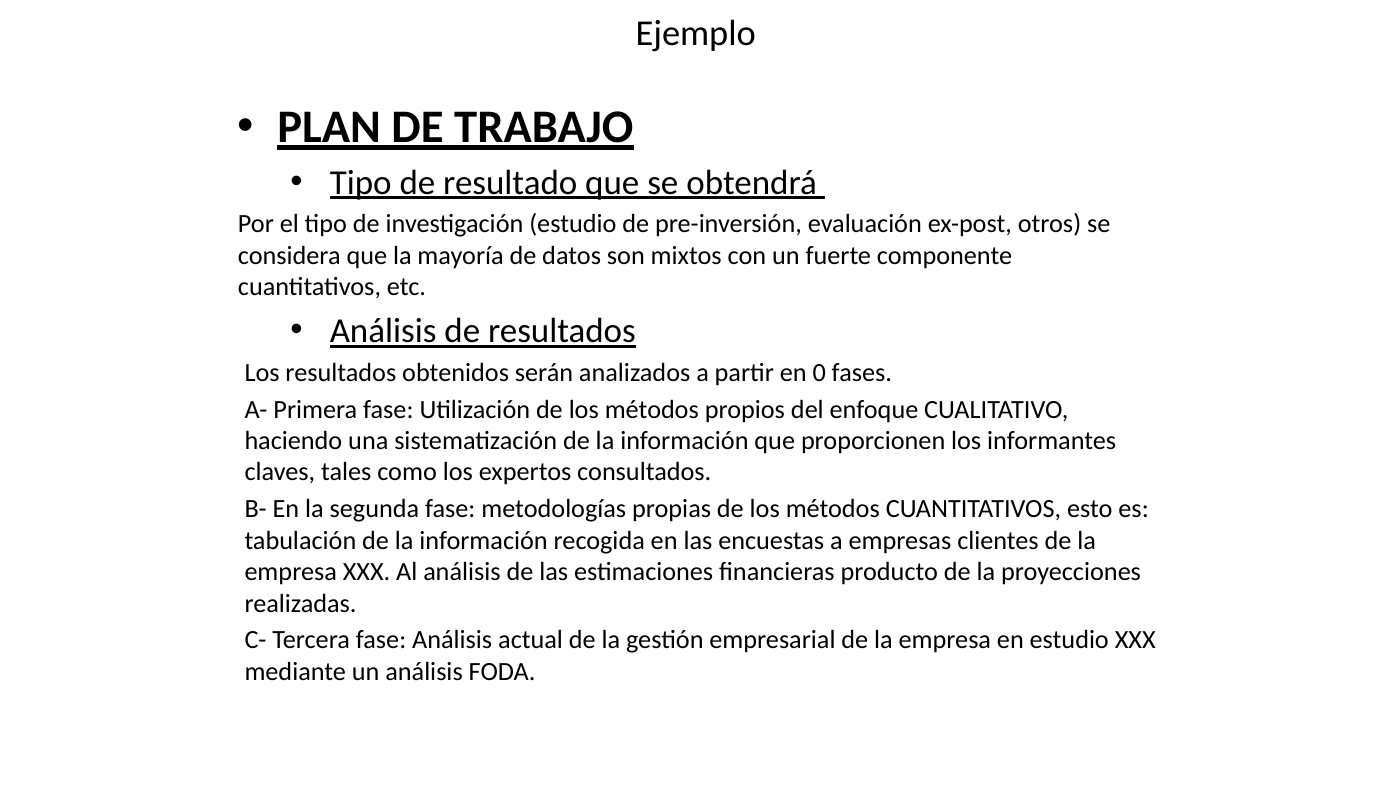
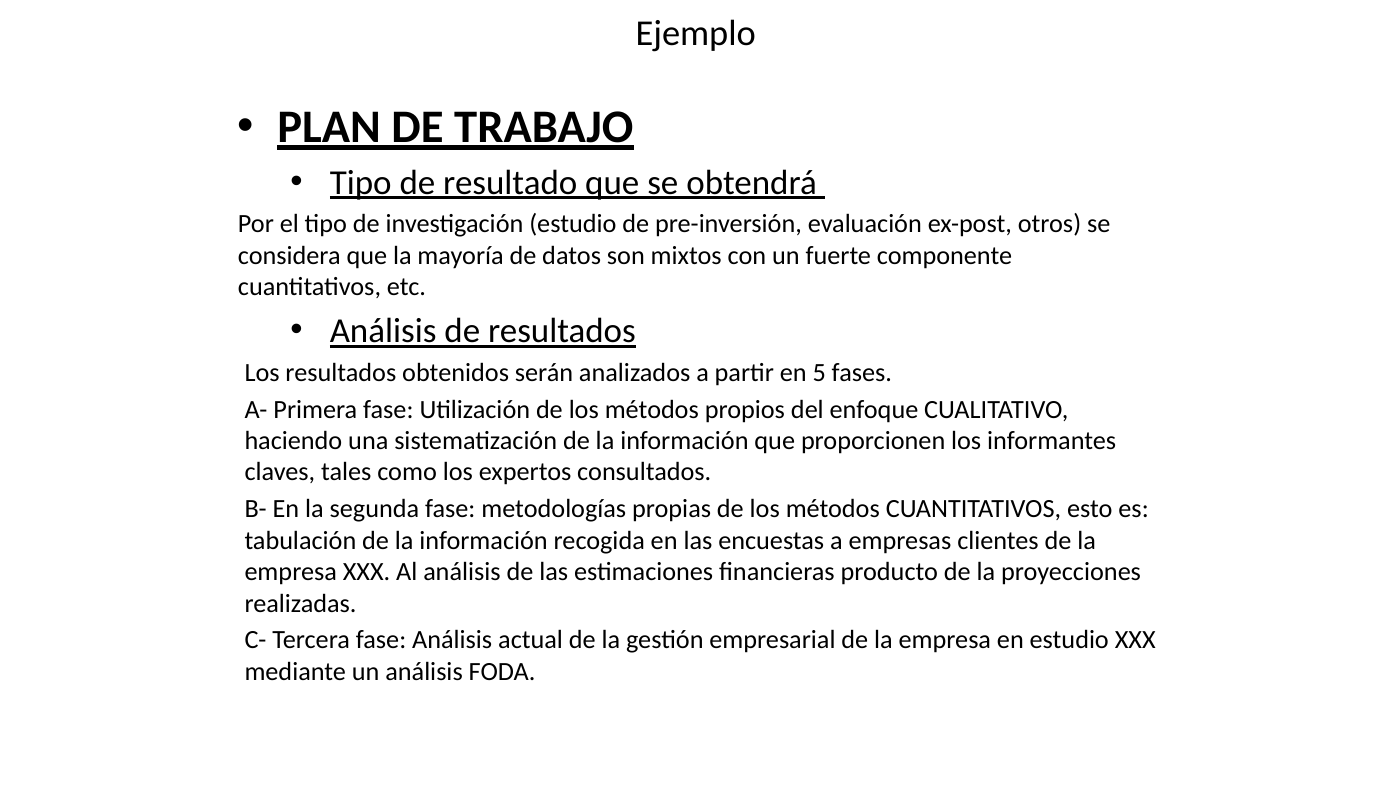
0: 0 -> 5
